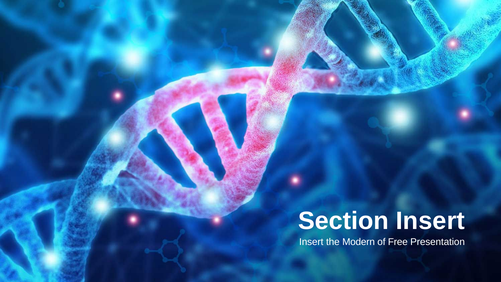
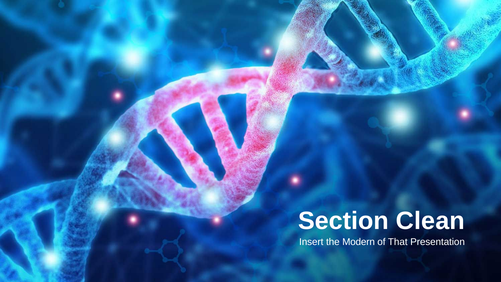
Section Insert: Insert -> Clean
Free: Free -> That
